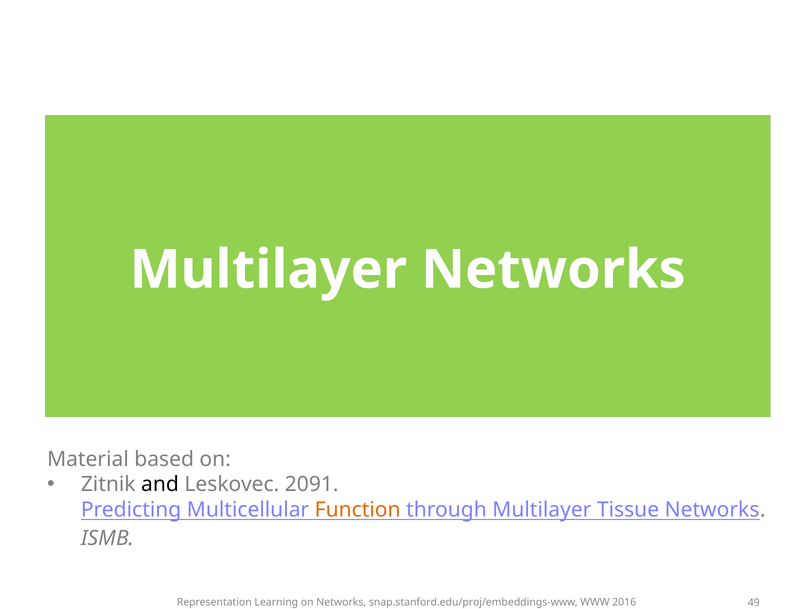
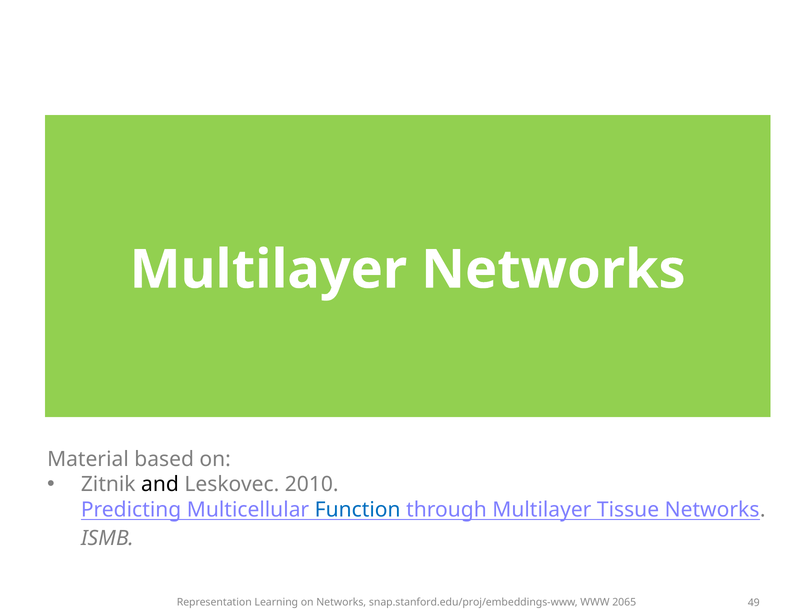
2091: 2091 -> 2010
Function colour: orange -> blue
2016: 2016 -> 2065
